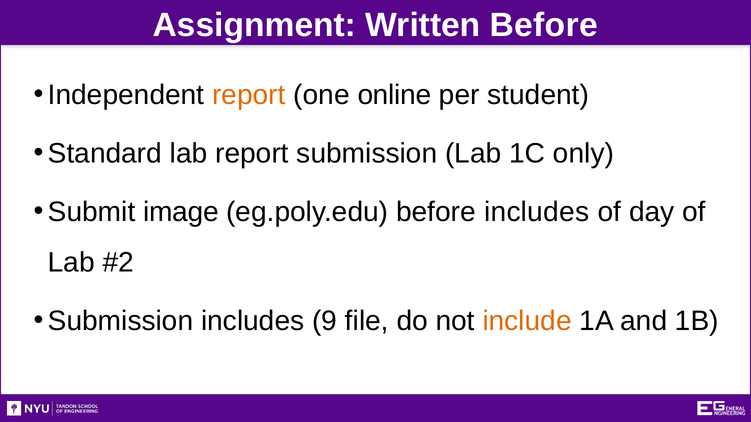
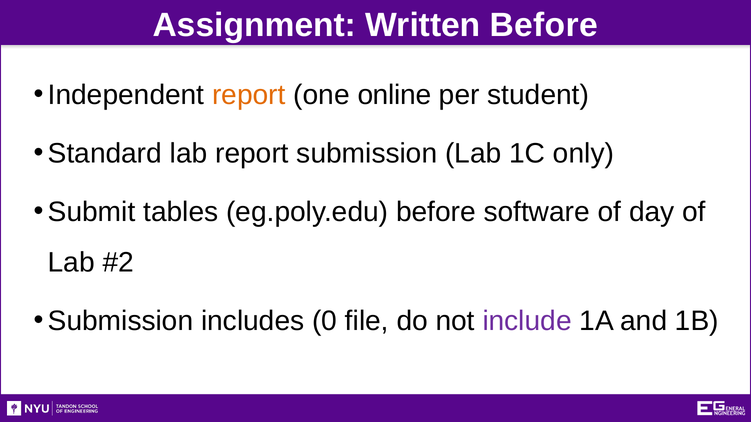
image: image -> tables
before includes: includes -> software
9: 9 -> 0
include colour: orange -> purple
